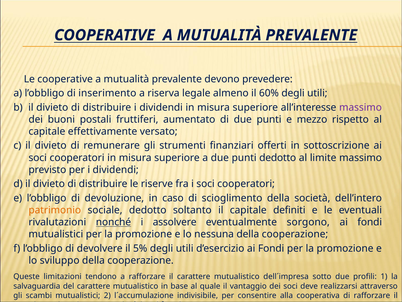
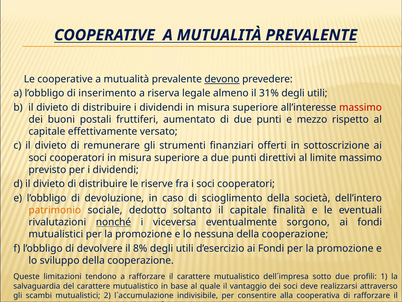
devono underline: none -> present
60%: 60% -> 31%
massimo at (360, 107) colour: purple -> red
punti dedotto: dedotto -> direttivi
definiti: definiti -> finalità
assolvere: assolvere -> viceversa
5%: 5% -> 8%
